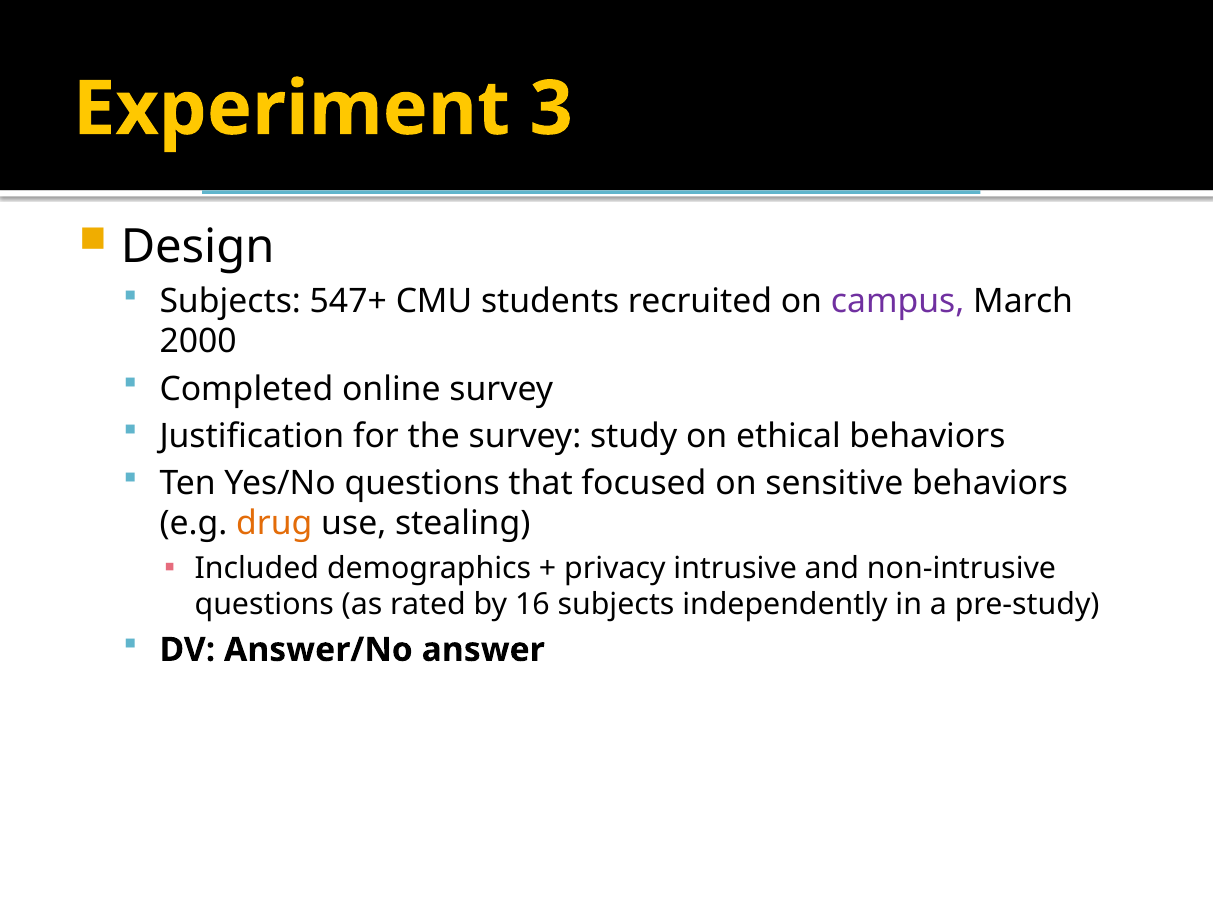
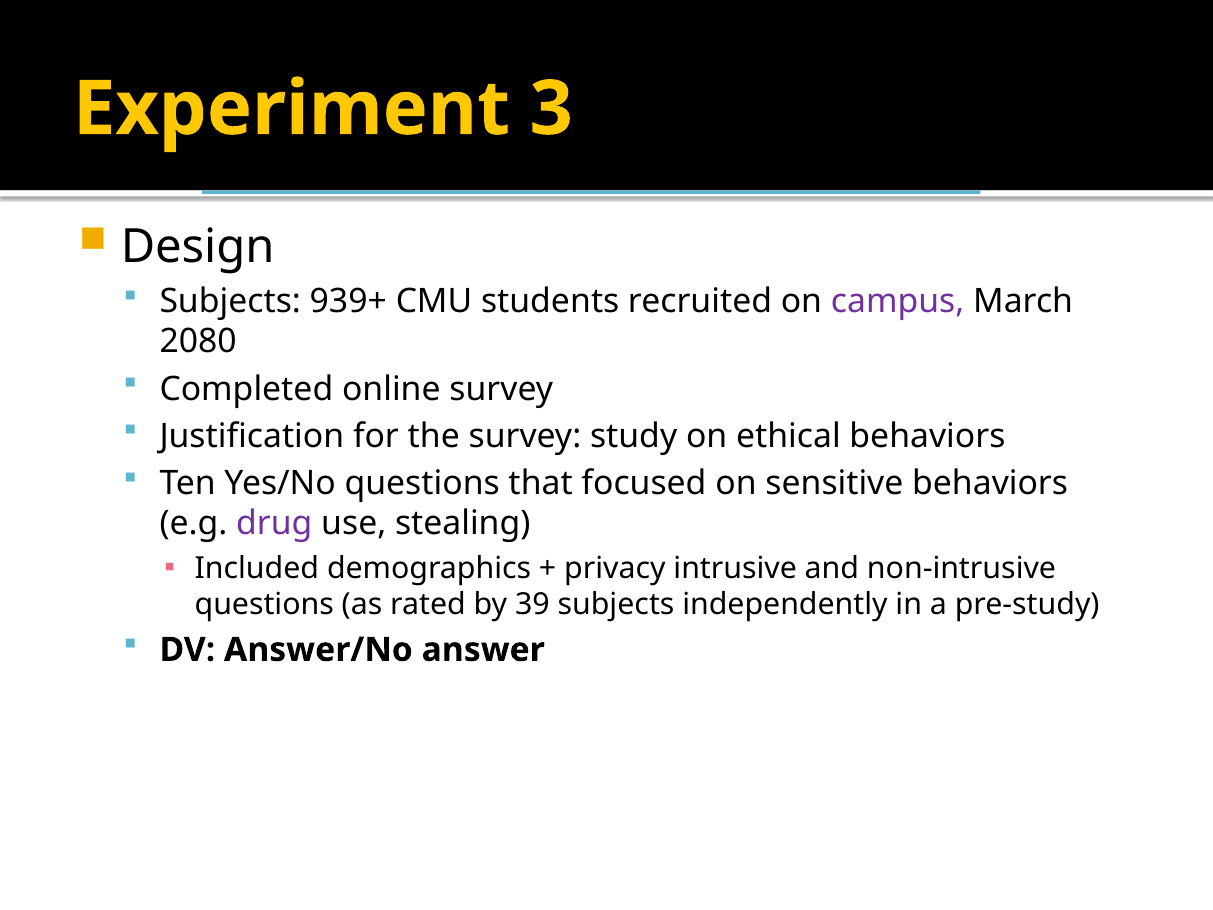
547+: 547+ -> 939+
2000: 2000 -> 2080
drug colour: orange -> purple
16: 16 -> 39
